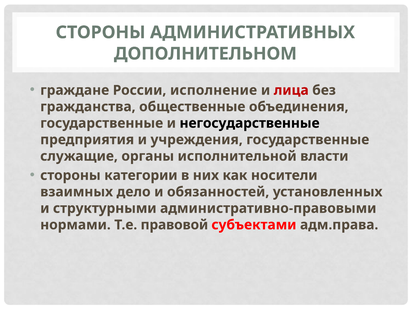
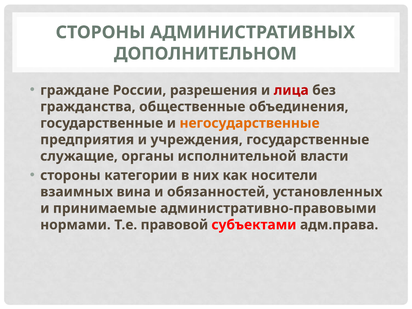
исполнение: исполнение -> разрешения
негосударственные colour: black -> orange
дело: дело -> вина
структурными: структурными -> принимаемые
